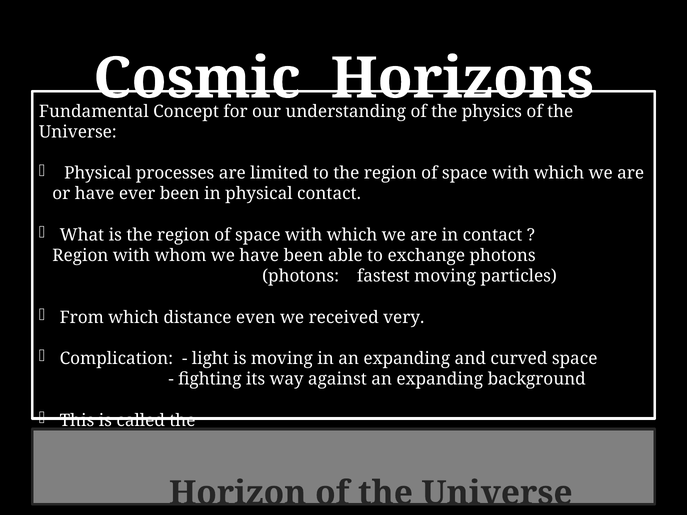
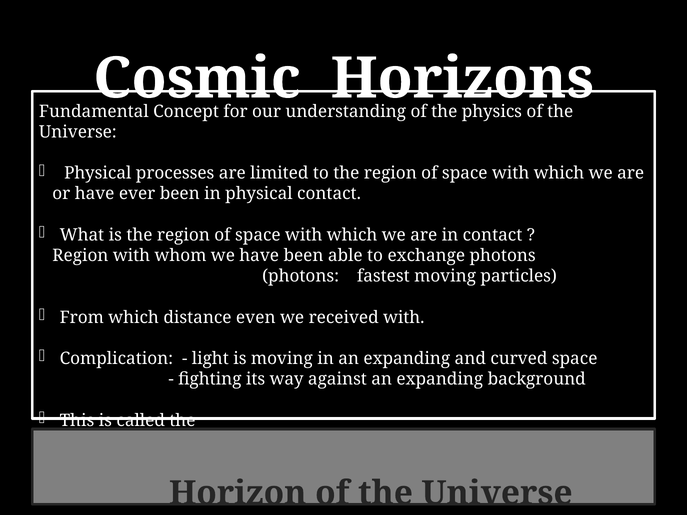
received very: very -> with
